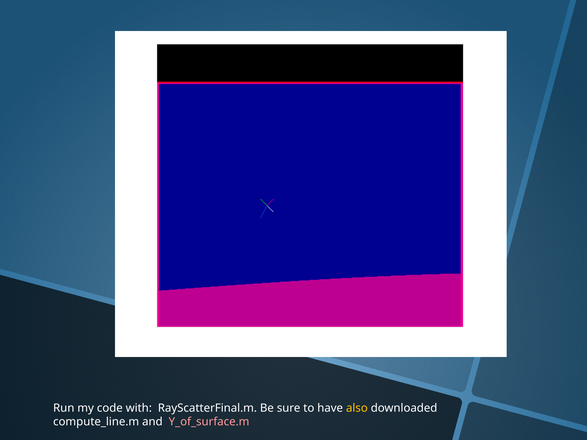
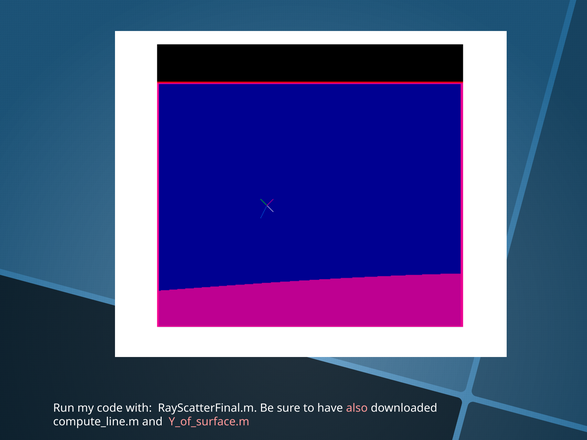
also colour: yellow -> pink
